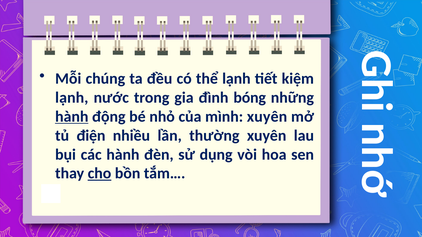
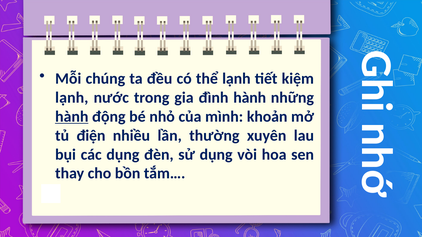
đình bóng: bóng -> hành
mình xuyên: xuyên -> khoản
các hành: hành -> dụng
cho underline: present -> none
